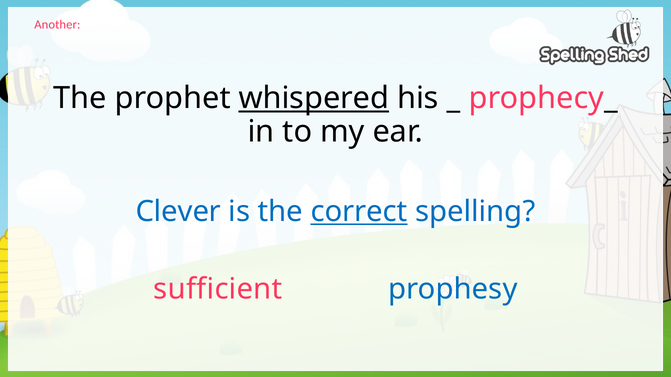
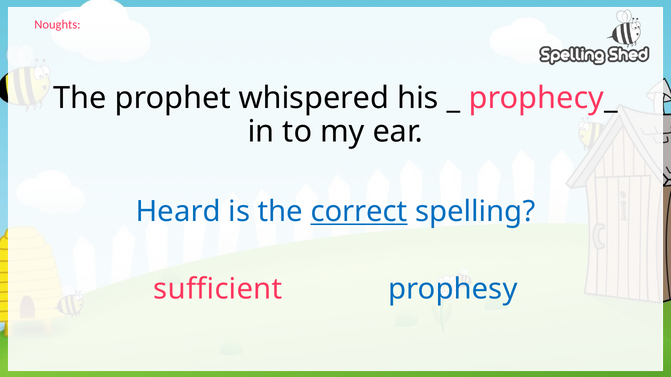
Another: Another -> Noughts
whispered underline: present -> none
Clever: Clever -> Heard
